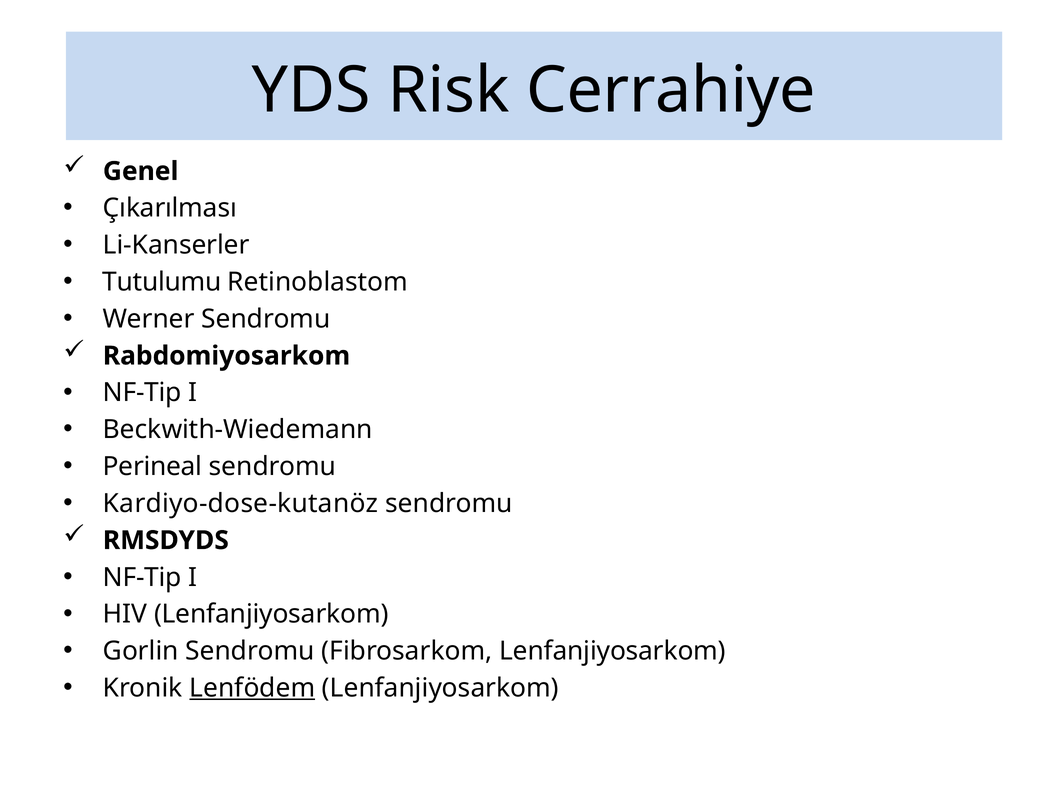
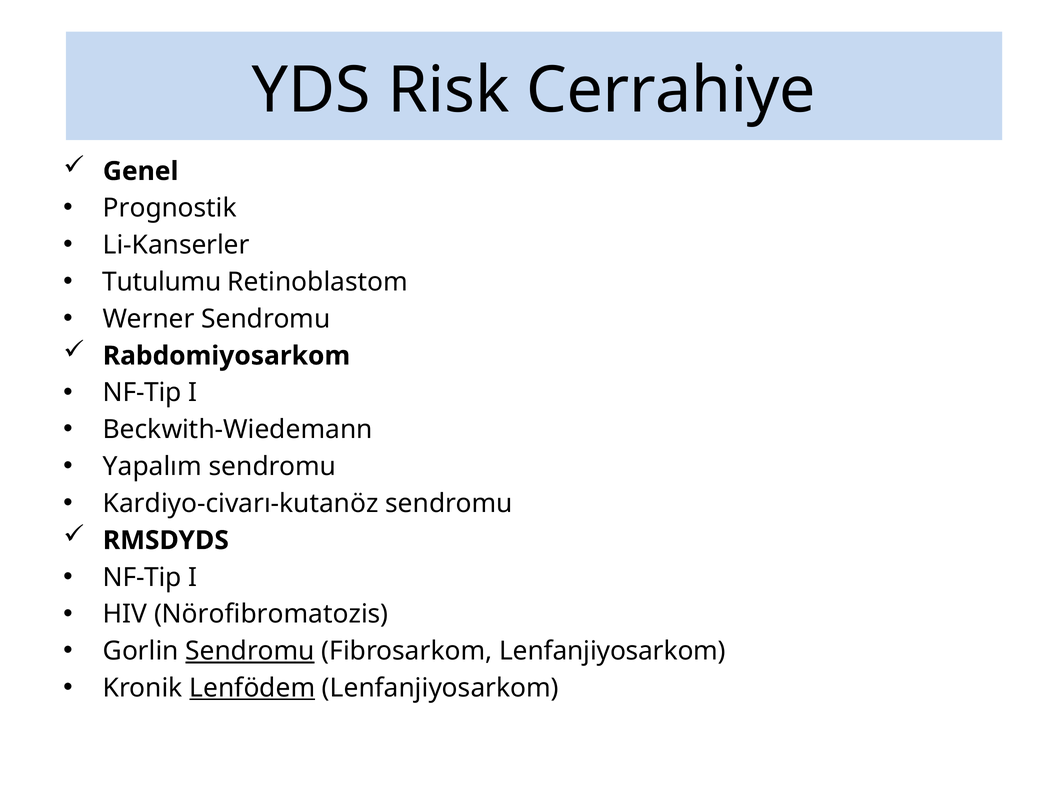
Çıkarılması: Çıkarılması -> Prognostik
Perineal: Perineal -> Yapalım
Kardiyo-dose-kutanöz: Kardiyo-dose-kutanöz -> Kardiyo-civarı-kutanöz
HIV Lenfanjiyosarkom: Lenfanjiyosarkom -> Nörofibromatozis
Sendromu at (250, 651) underline: none -> present
